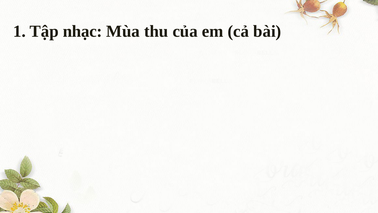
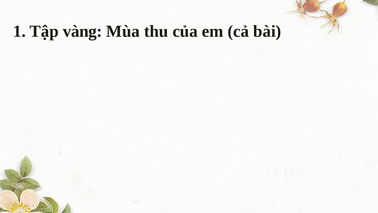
nhạc: nhạc -> vàng
